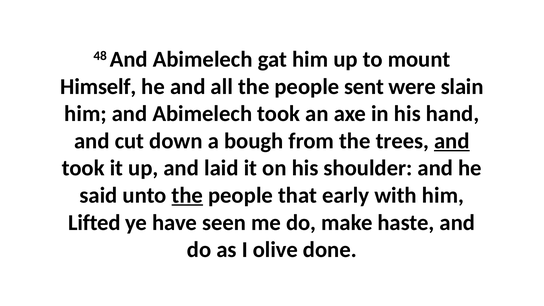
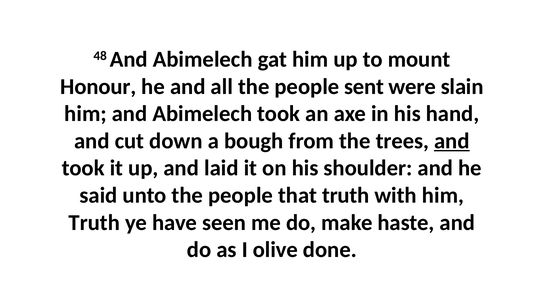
Himself: Himself -> Honour
the at (187, 195) underline: present -> none
that early: early -> truth
Lifted at (94, 223): Lifted -> Truth
